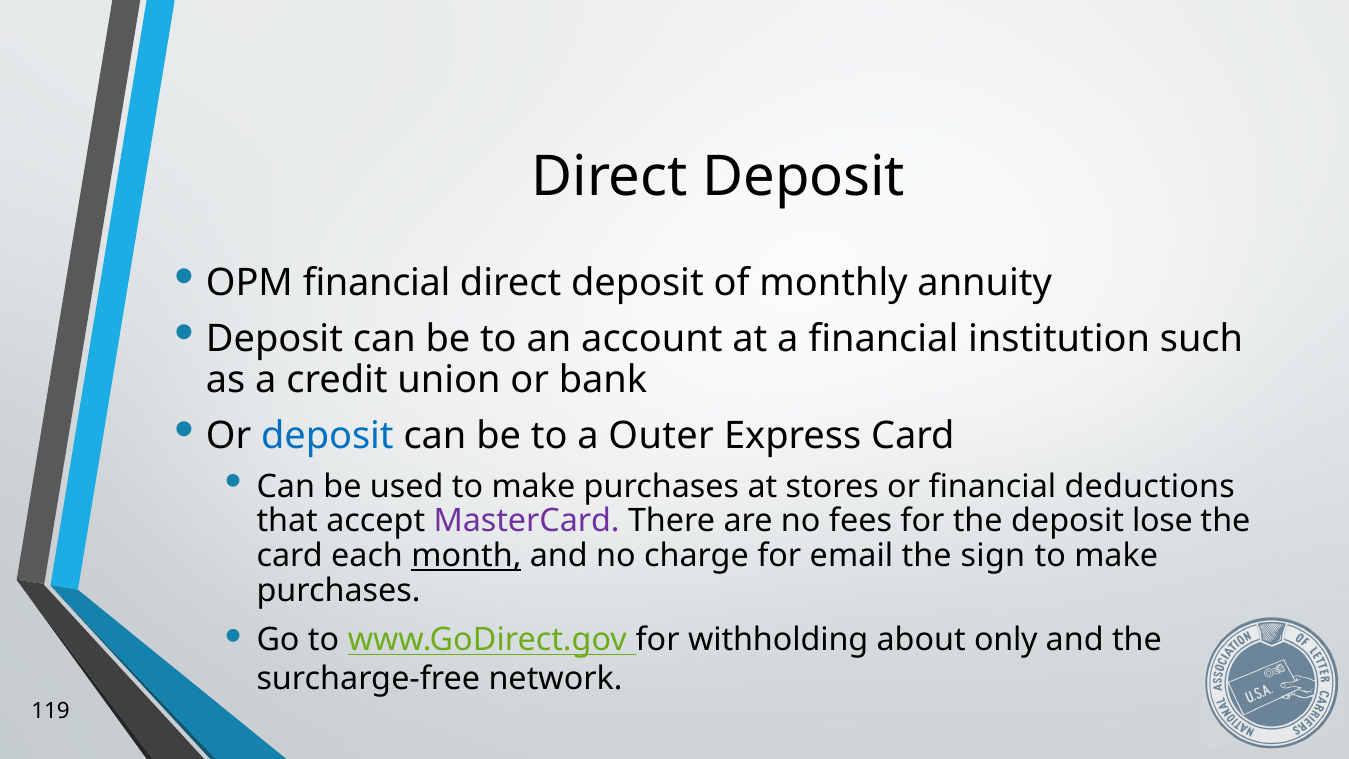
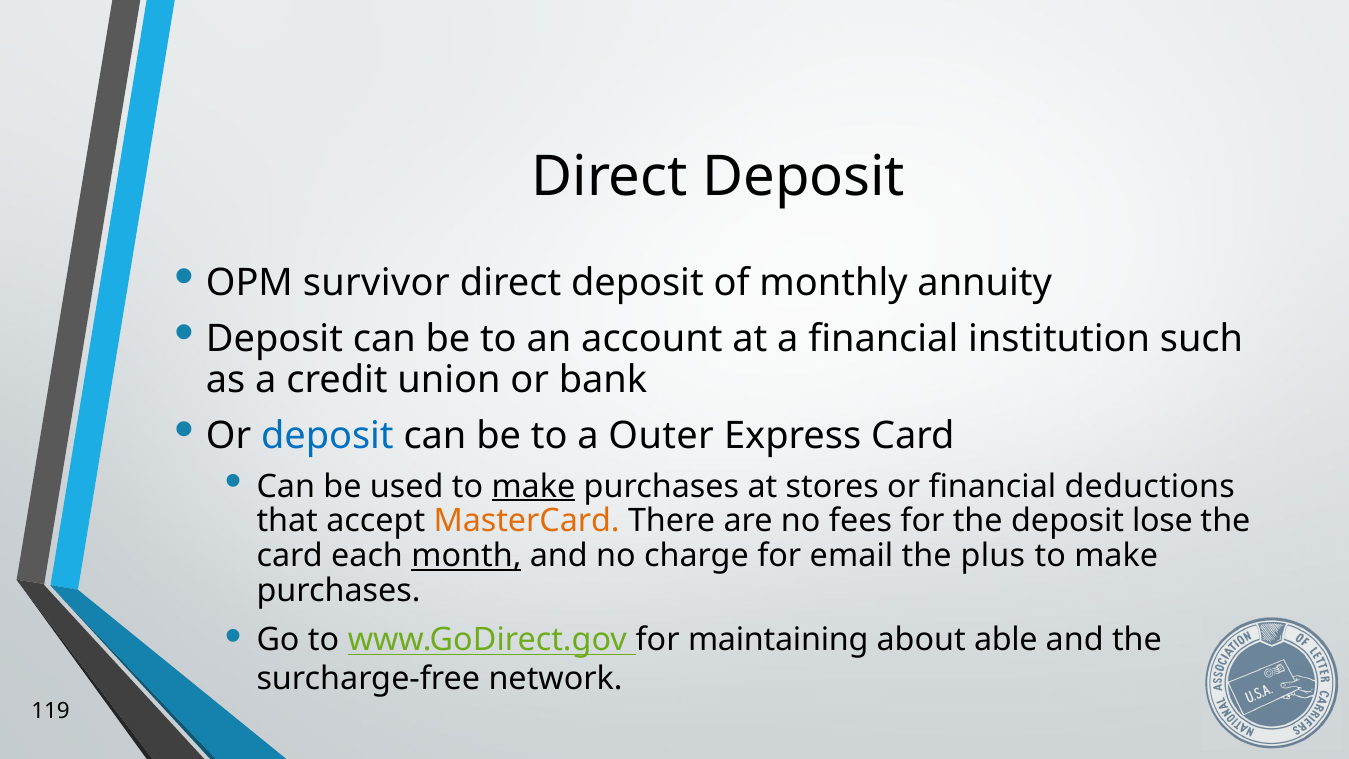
OPM financial: financial -> survivor
make at (533, 486) underline: none -> present
MasterCard colour: purple -> orange
sign: sign -> plus
withholding: withholding -> maintaining
only: only -> able
